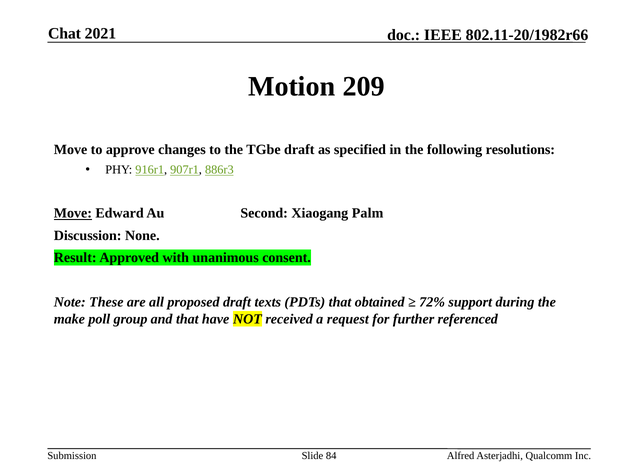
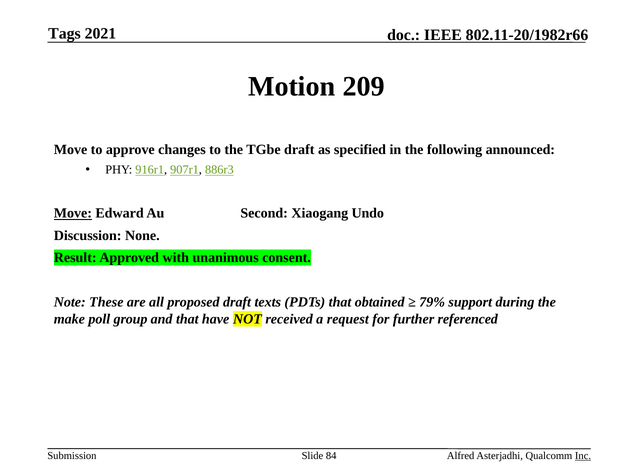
Chat: Chat -> Tags
resolutions: resolutions -> announced
Palm: Palm -> Undo
72%: 72% -> 79%
Inc underline: none -> present
